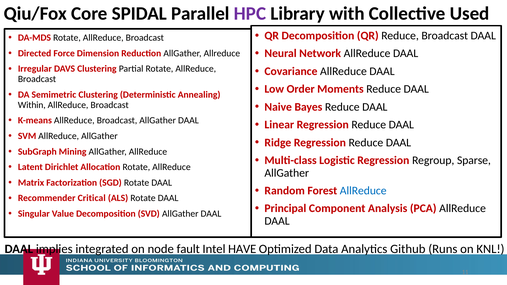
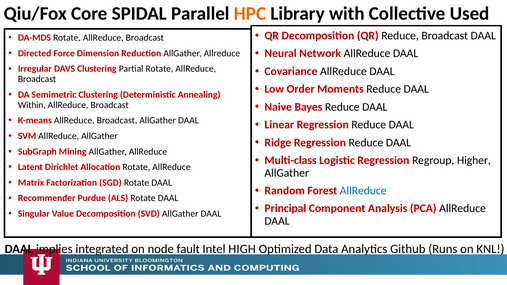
HPC colour: purple -> orange
Sparse: Sparse -> Higher
Critical: Critical -> Purdue
HAVE: HAVE -> HIGH
